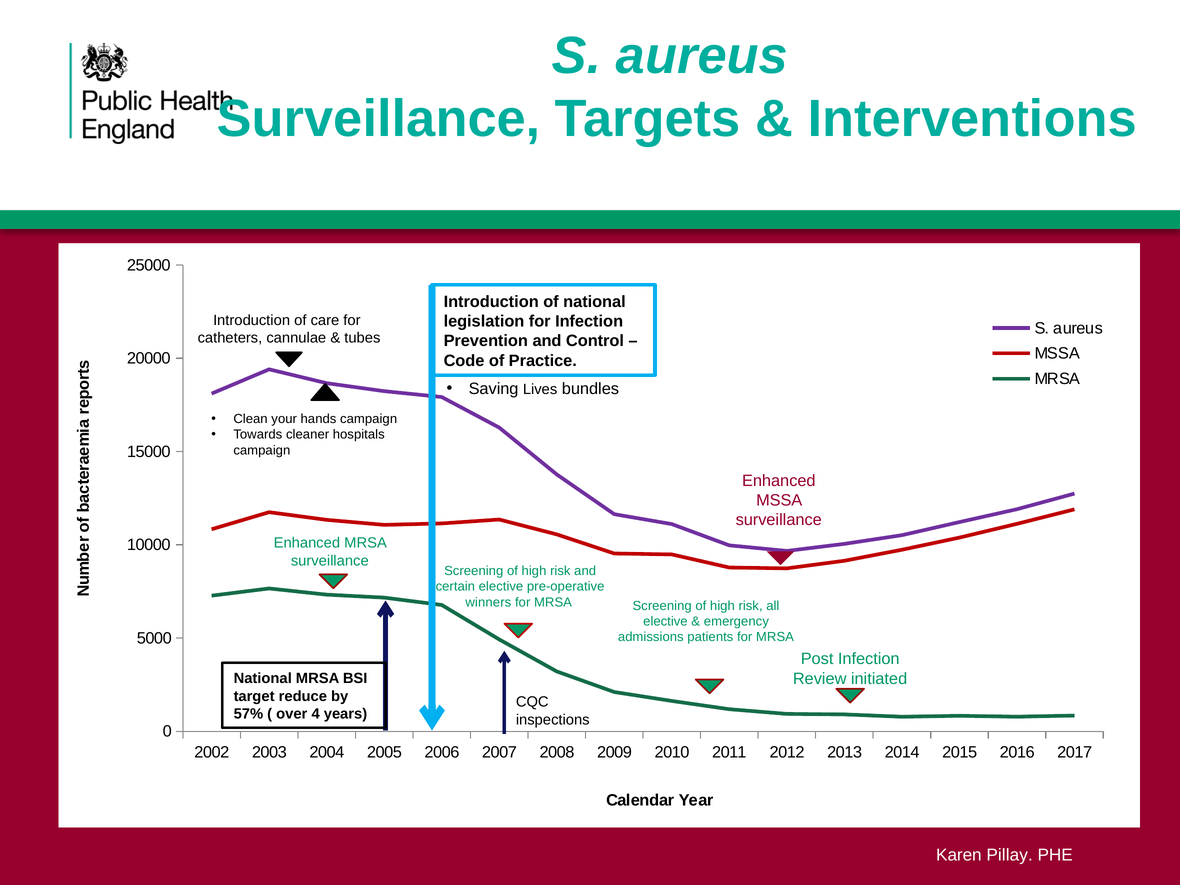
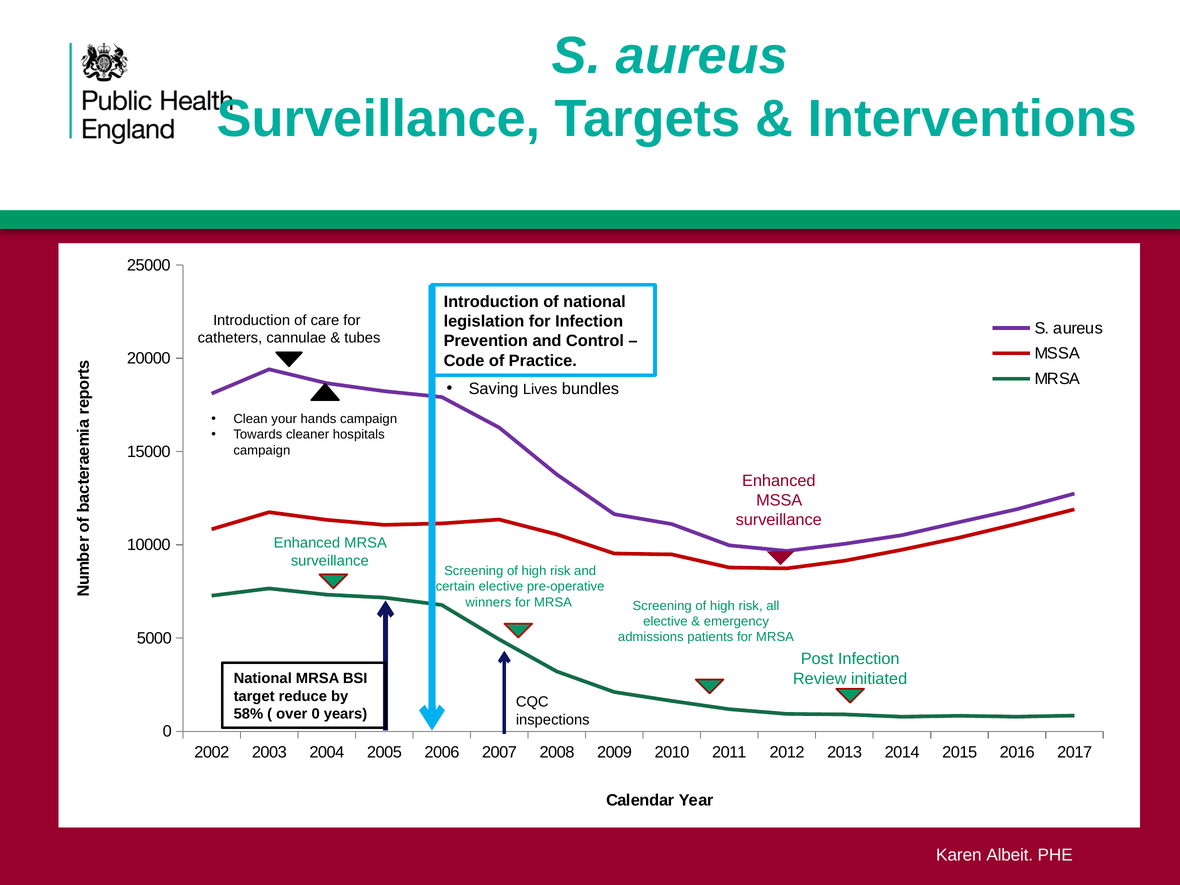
57%: 57% -> 58%
over 4: 4 -> 0
Pillay: Pillay -> Albeit
